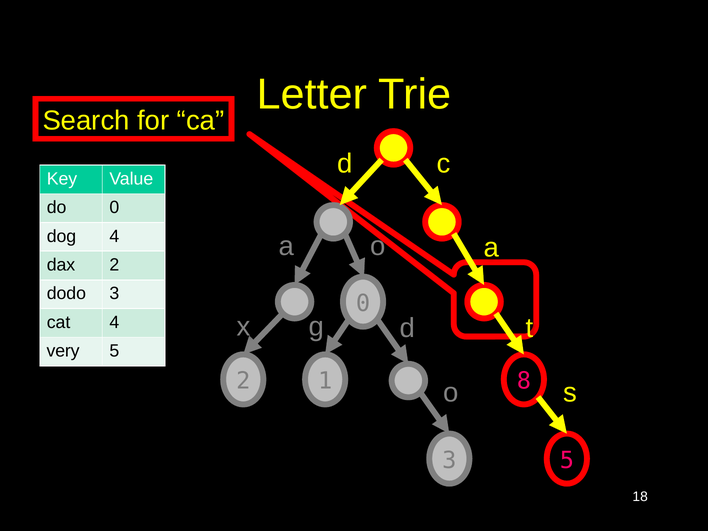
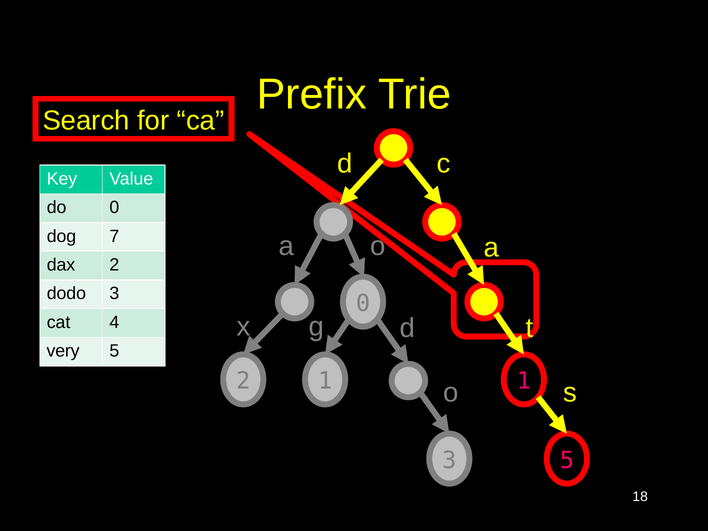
Letter: Letter -> Prefix
dog 4: 4 -> 7
o 8: 8 -> 1
